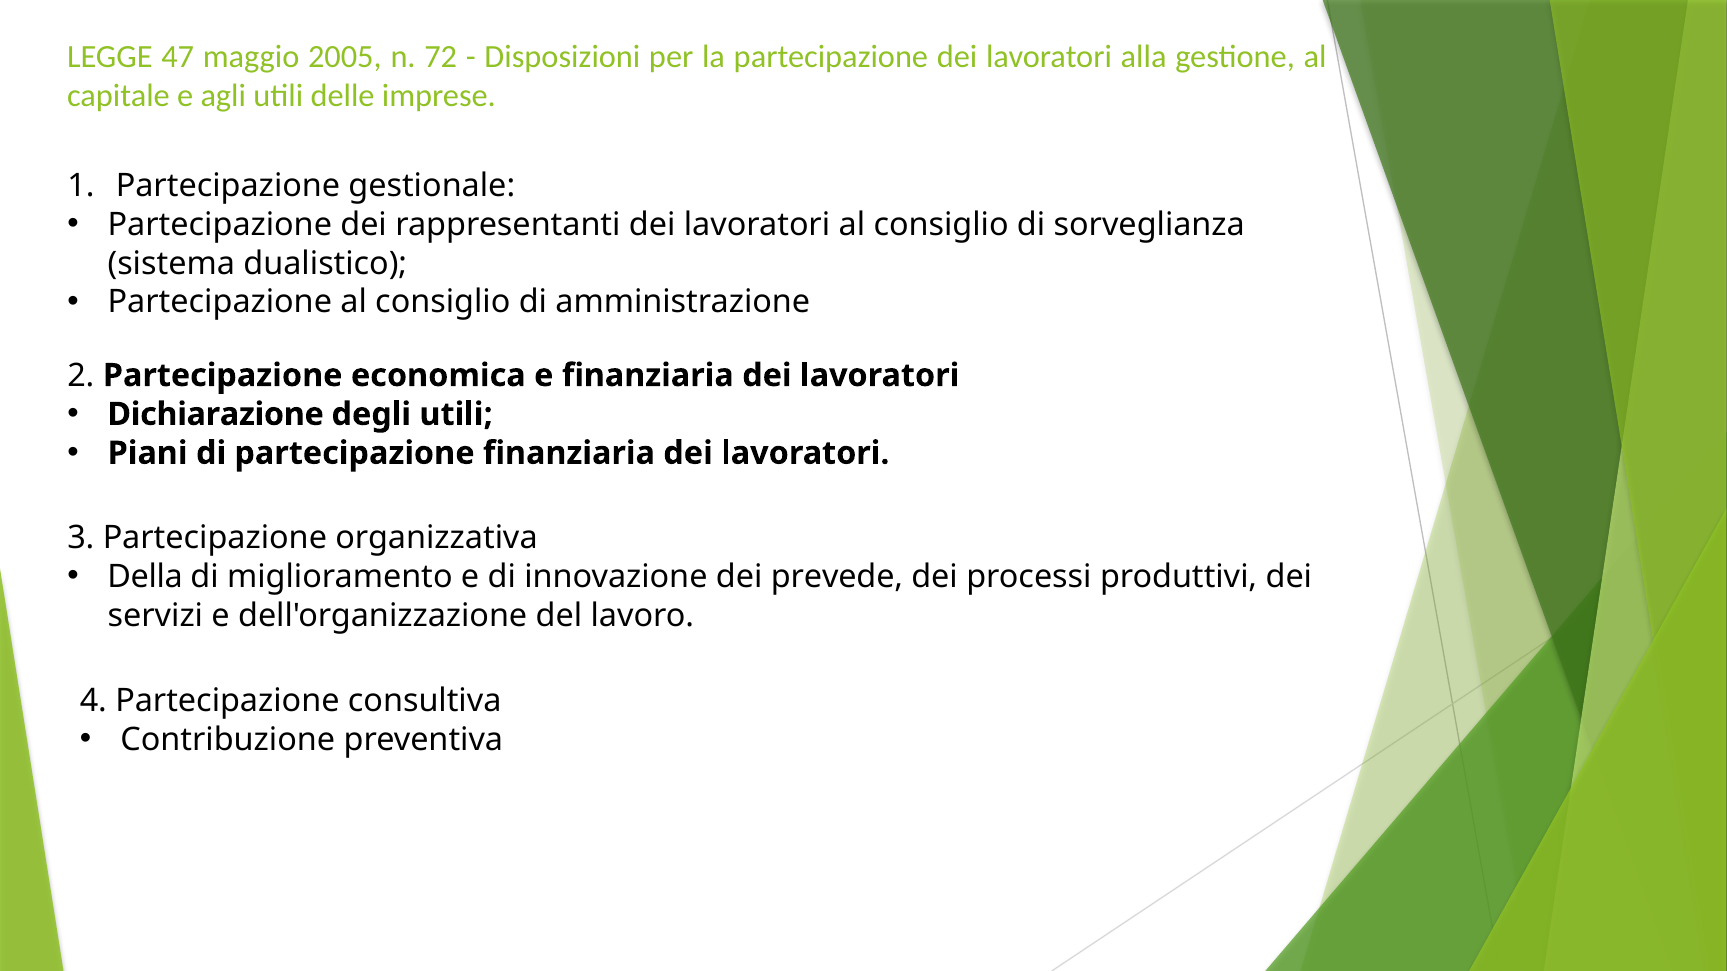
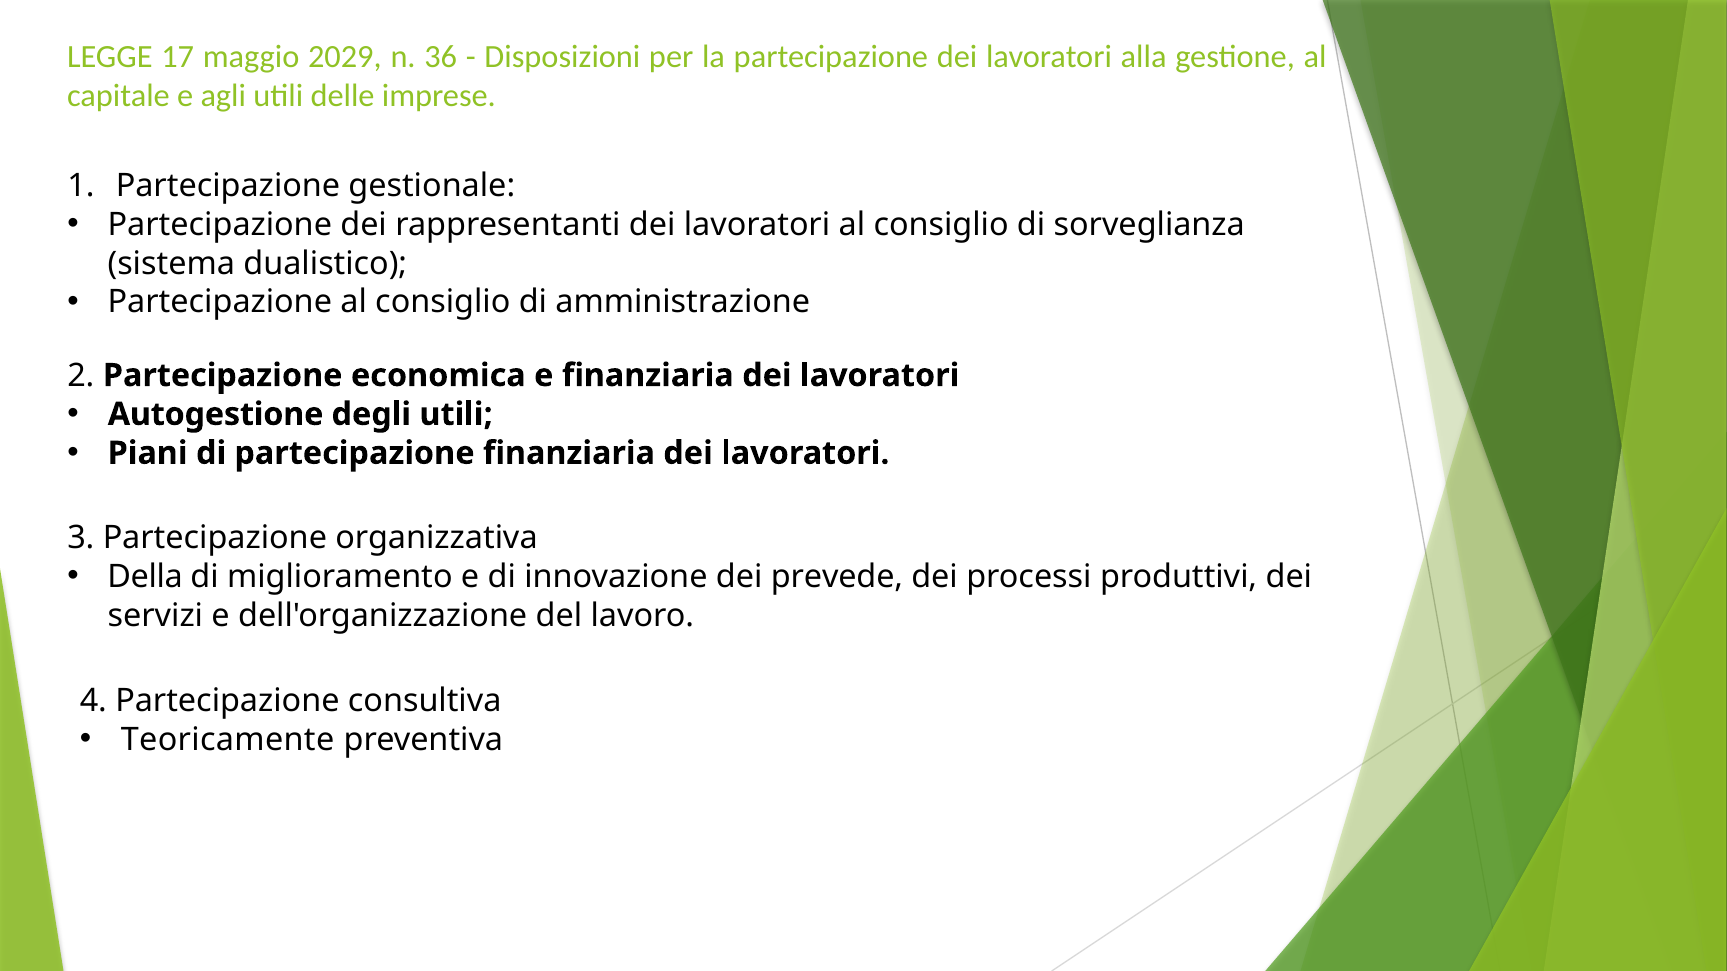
47: 47 -> 17
2005: 2005 -> 2029
72: 72 -> 36
Dichiarazione: Dichiarazione -> Autogestione
Contribuzione: Contribuzione -> Teoricamente
